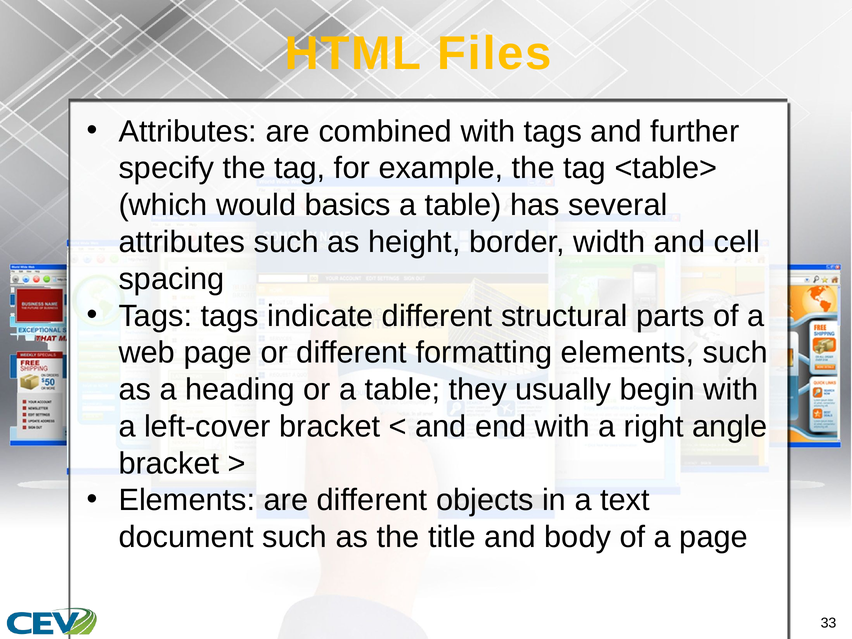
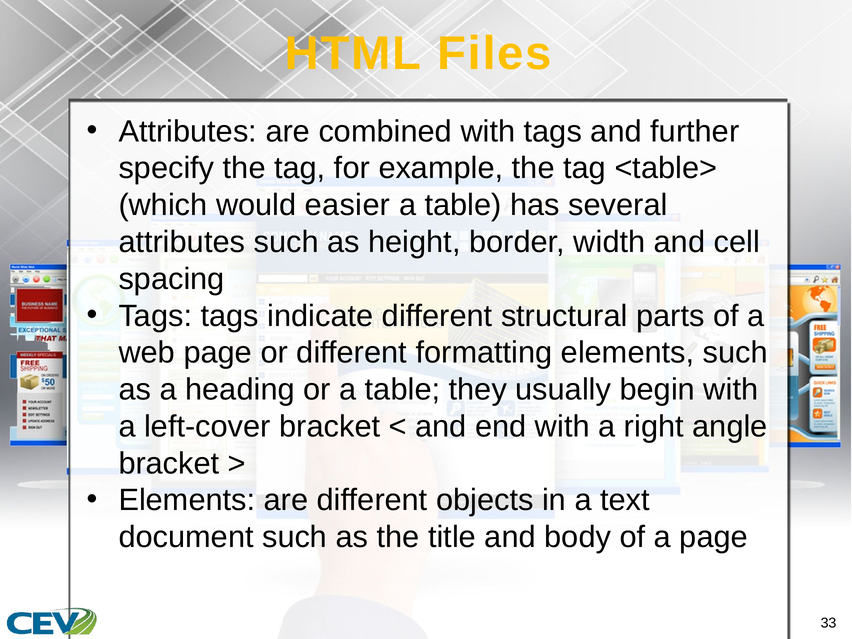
basics: basics -> easier
